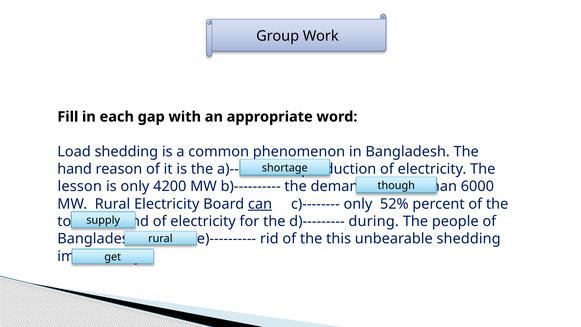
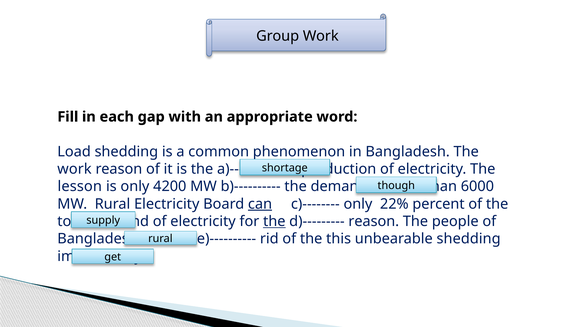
hand at (75, 169): hand -> work
52%: 52% -> 22%
the at (274, 221) underline: none -> present
d)--------- during: during -> reason
